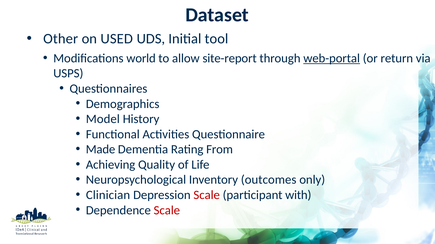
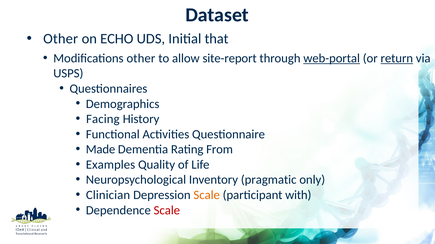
USED: USED -> ECHO
tool: tool -> that
Modifications world: world -> other
return underline: none -> present
Model: Model -> Facing
Achieving: Achieving -> Examples
outcomes: outcomes -> pragmatic
Scale at (207, 196) colour: red -> orange
